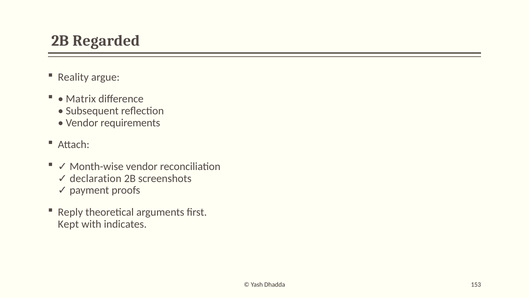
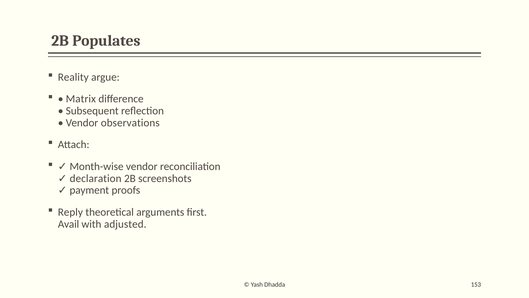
Regarded: Regarded -> Populates
requirements: requirements -> observations
Kept: Kept -> Avail
indicates: indicates -> adjusted
